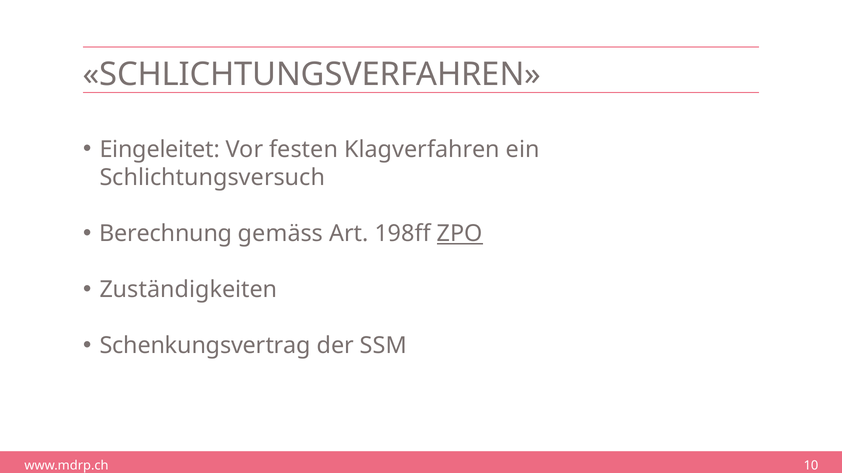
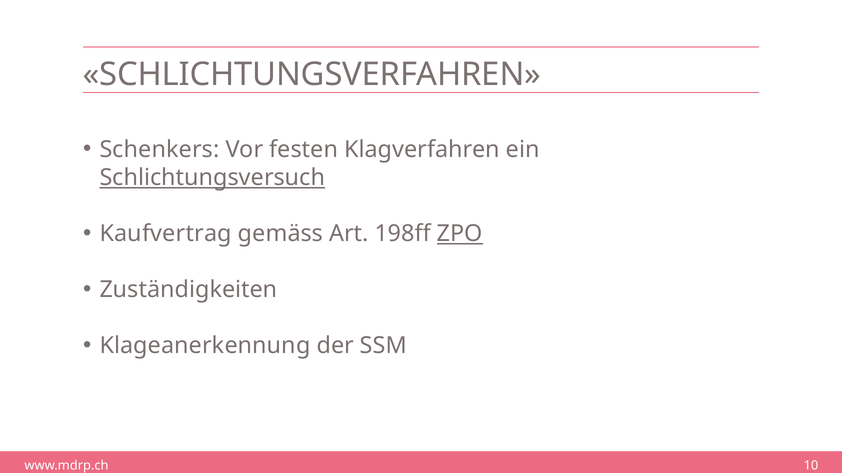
Eingeleitet: Eingeleitet -> Schenkers
Schlichtungsversuch underline: none -> present
Berechnung: Berechnung -> Kaufvertrag
Schenkungsvertrag: Schenkungsvertrag -> Klageanerkennung
